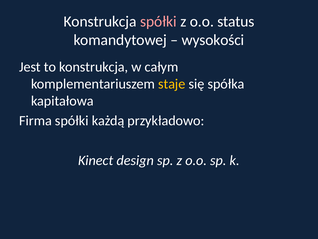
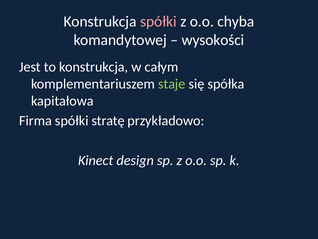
status: status -> chyba
staje colour: yellow -> light green
każdą: każdą -> stratę
